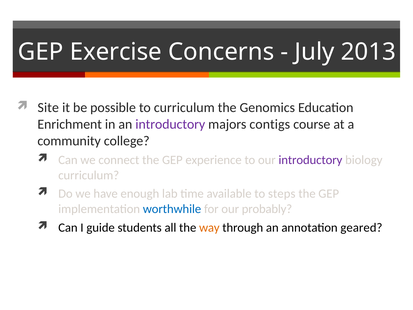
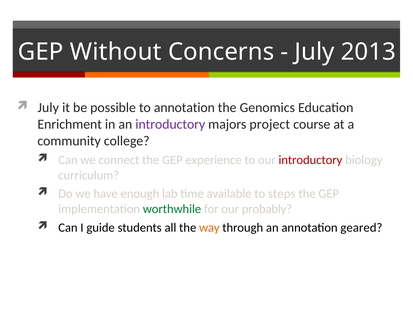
Exercise: Exercise -> Without
Site at (48, 108): Site -> July
to curriculum: curriculum -> annotation
contigs: contigs -> project
introductory at (310, 160) colour: purple -> red
worthwhile colour: blue -> green
